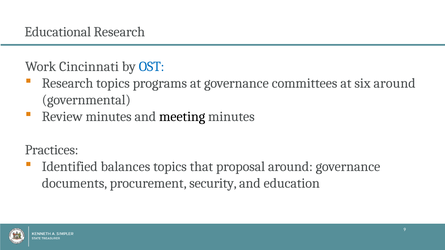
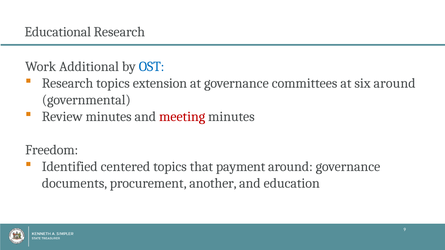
Cincinnati: Cincinnati -> Additional
programs: programs -> extension
meeting colour: black -> red
Practices: Practices -> Freedom
balances: balances -> centered
proposal: proposal -> payment
security: security -> another
